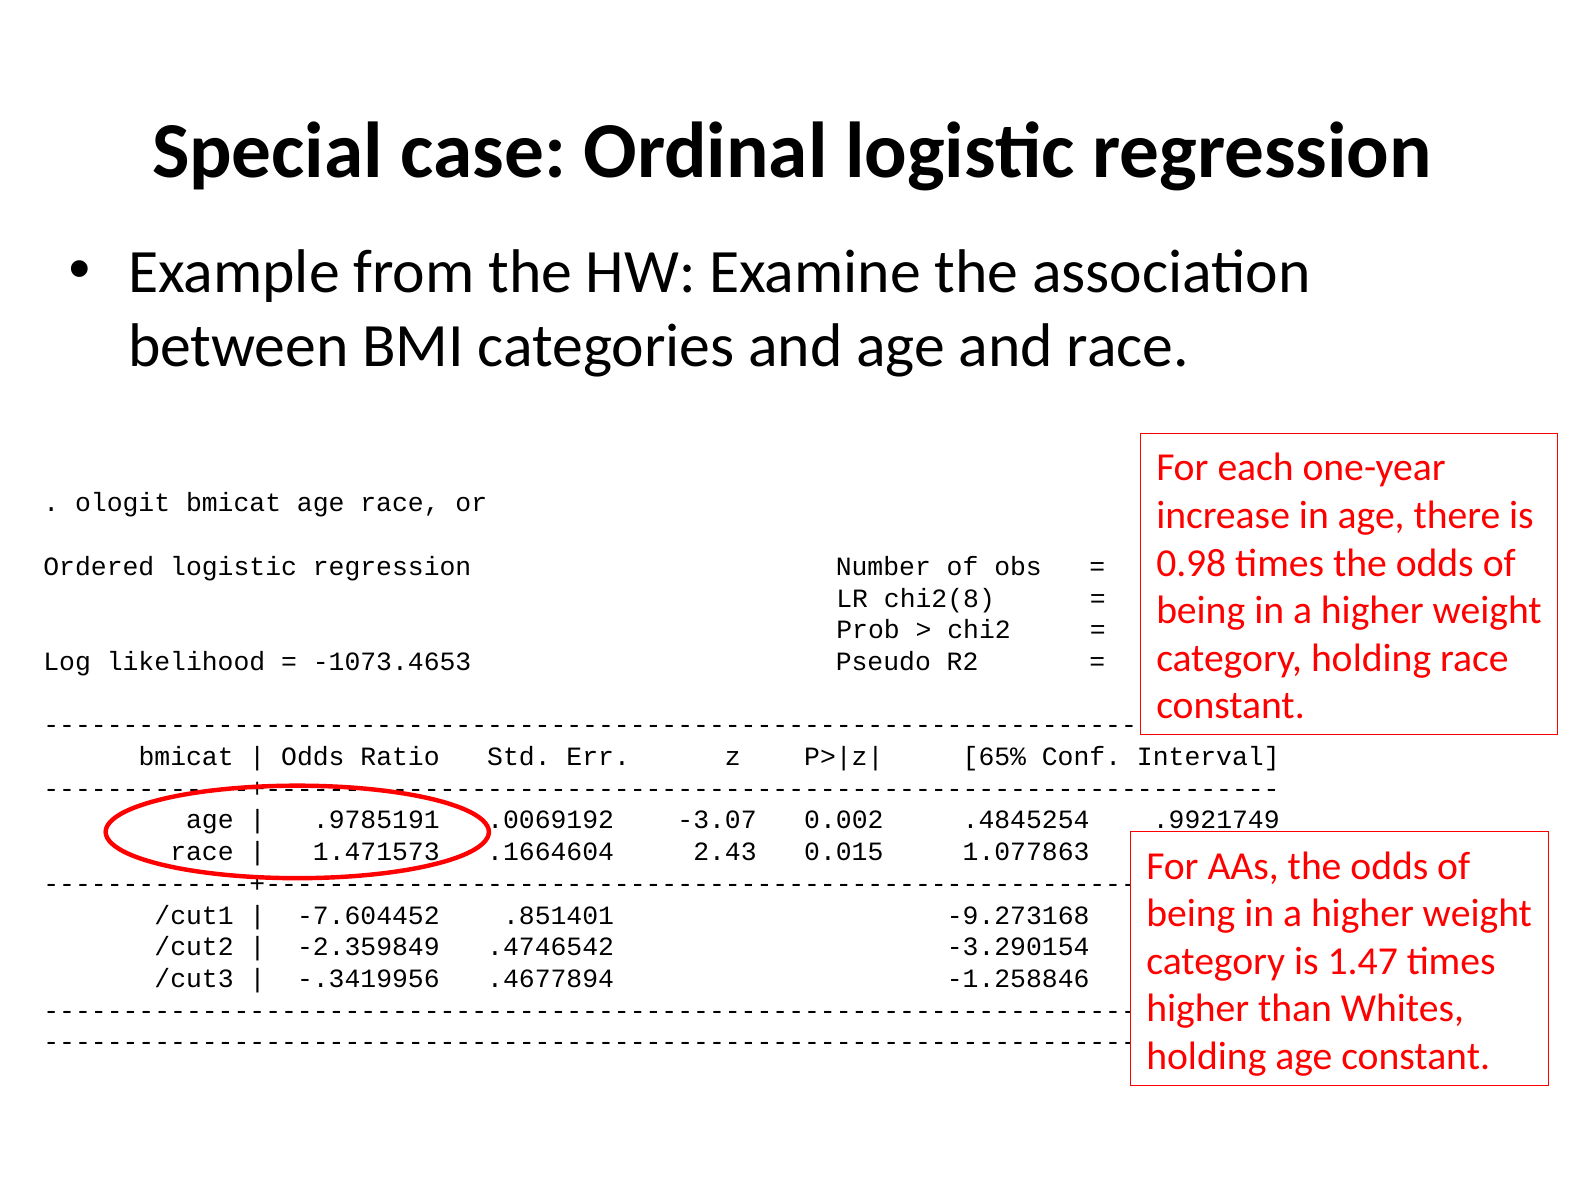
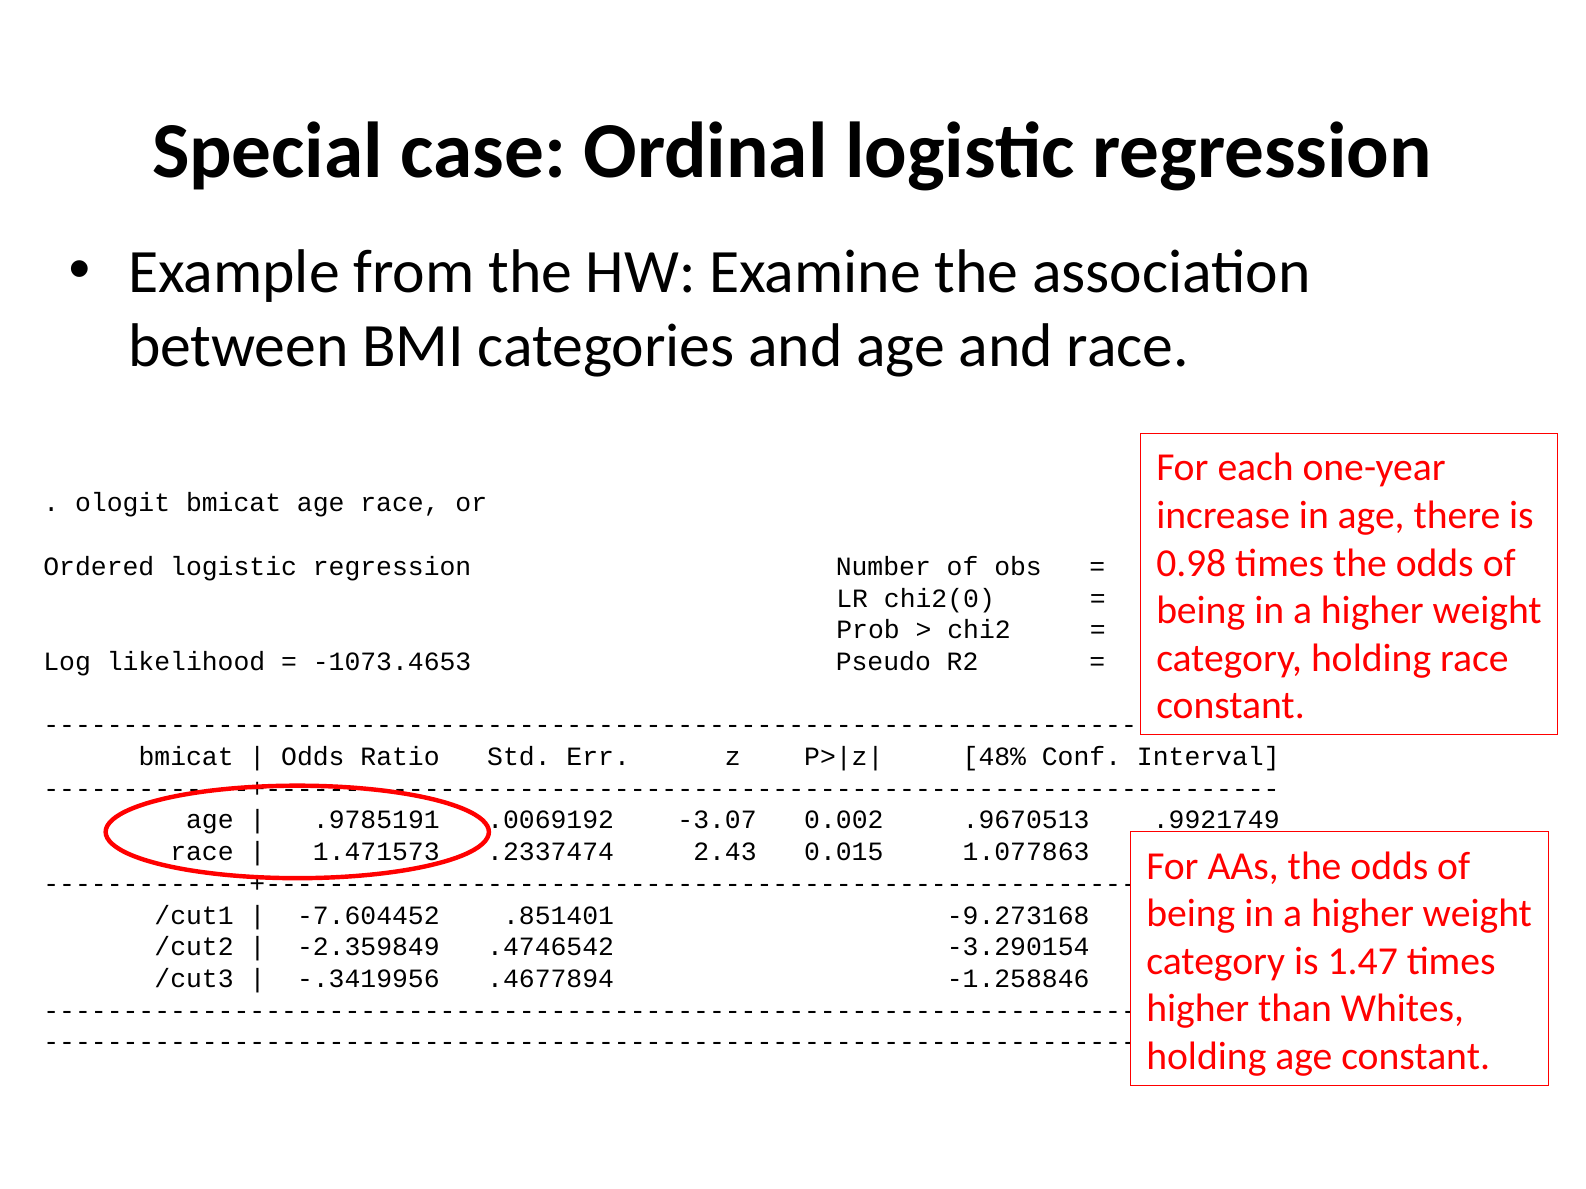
chi2(8: chi2(8 -> chi2(0
65%: 65% -> 48%
.4845254: .4845254 -> .9670513
.1664604: .1664604 -> .2337474
